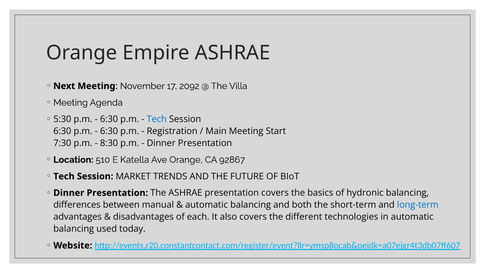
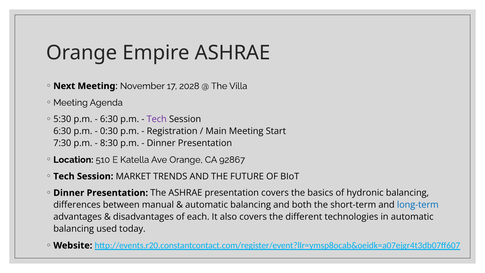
2092: 2092 -> 2028
Tech colour: blue -> purple
6:30 at (109, 131): 6:30 -> 0:30
